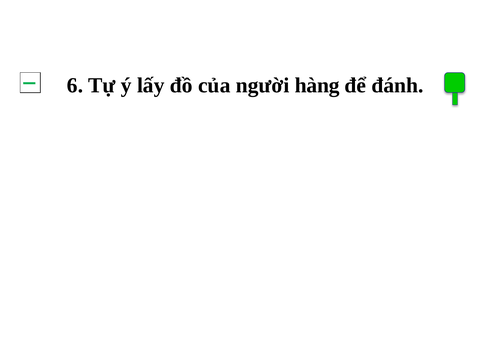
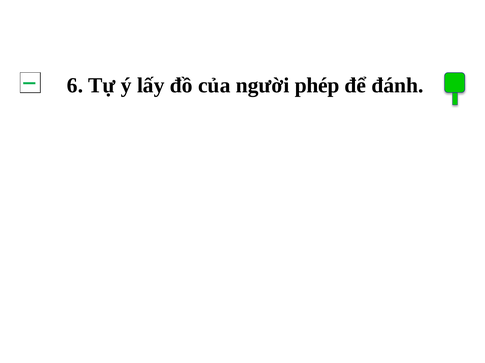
hàng: hàng -> phép
